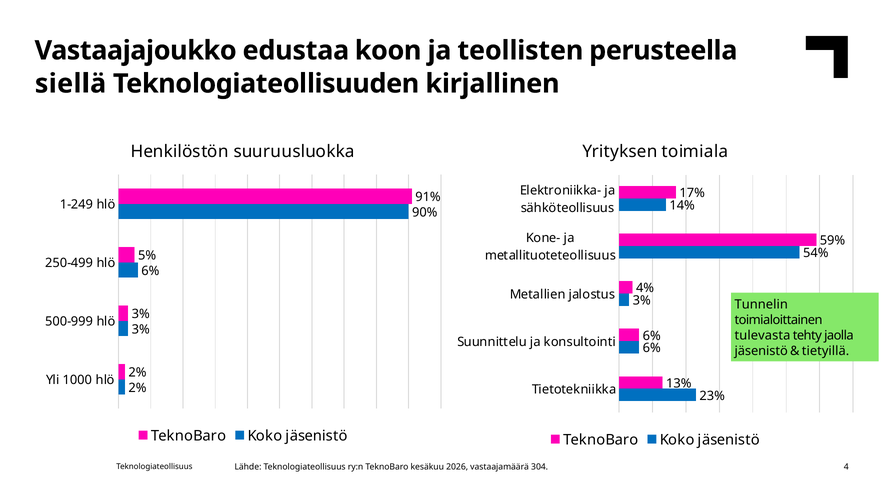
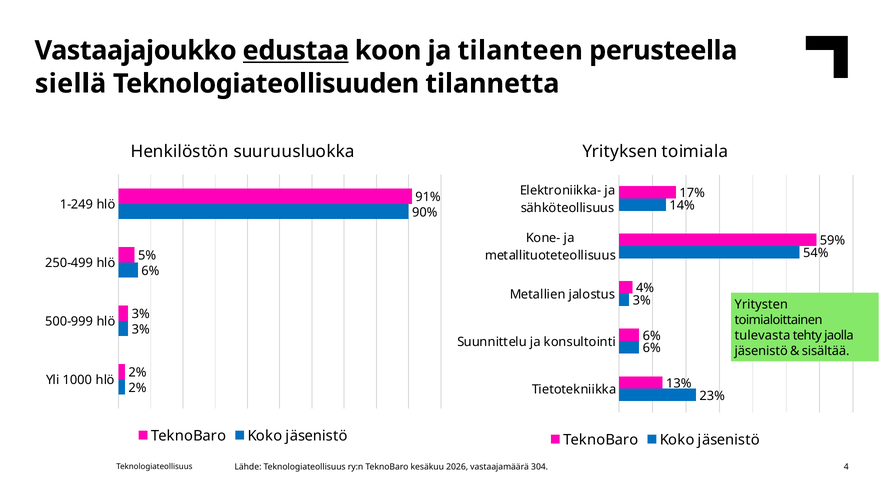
edustaa underline: none -> present
teollisten: teollisten -> tilanteen
kirjallinen: kirjallinen -> tilannetta
Tunnelin: Tunnelin -> Yritysten
tietyillä: tietyillä -> sisältää
